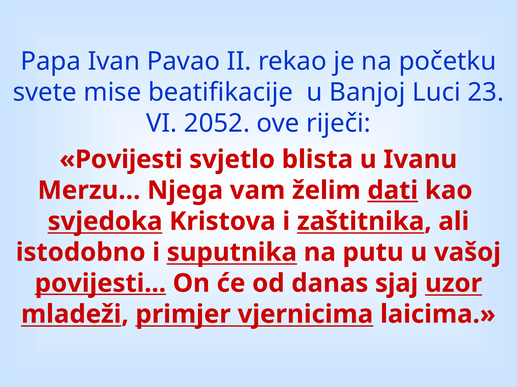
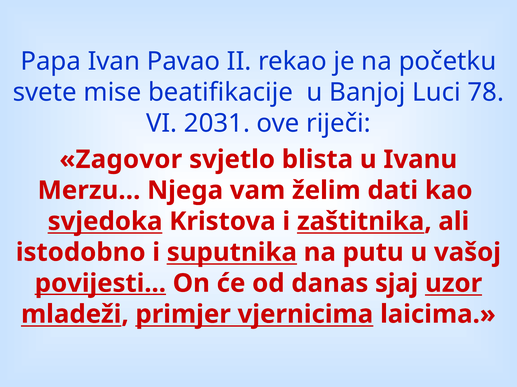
23: 23 -> 78
2052: 2052 -> 2031
Povijesti at (121, 160): Povijesti -> Zagovor
dati underline: present -> none
